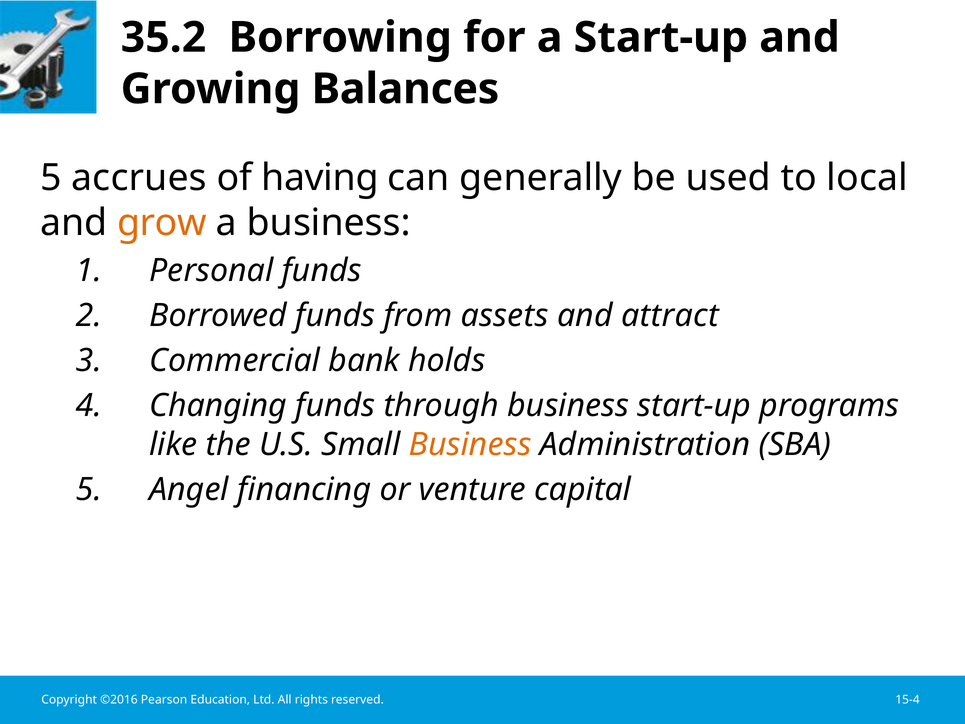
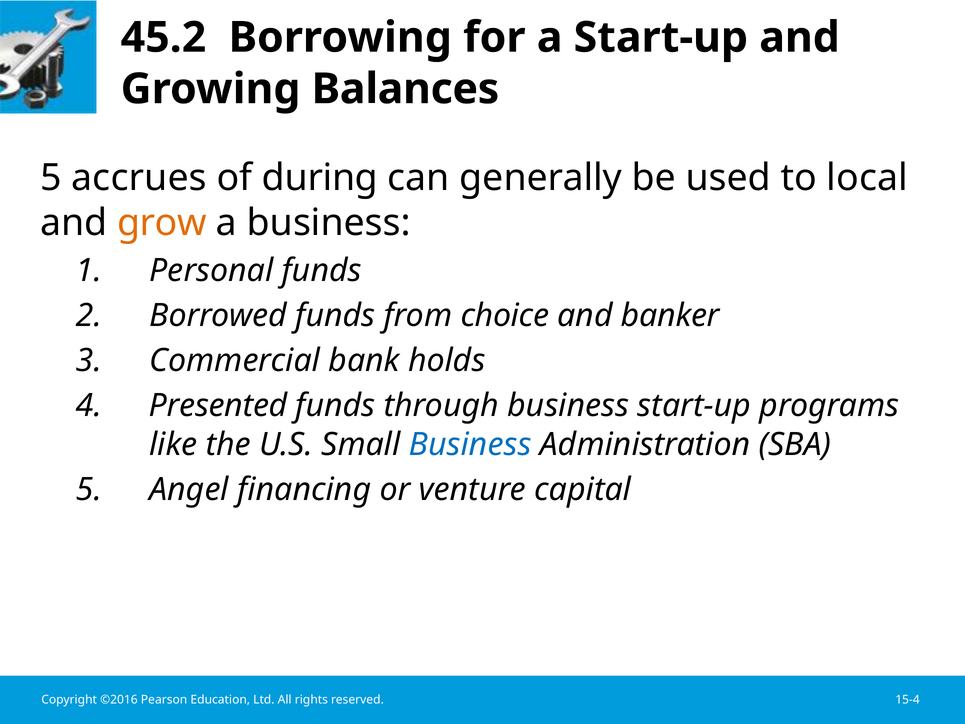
35.2: 35.2 -> 45.2
having: having -> during
assets: assets -> choice
attract: attract -> banker
Changing: Changing -> Presented
Business at (470, 444) colour: orange -> blue
